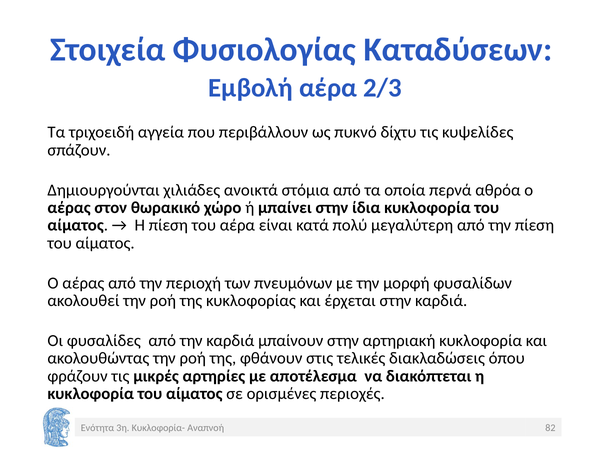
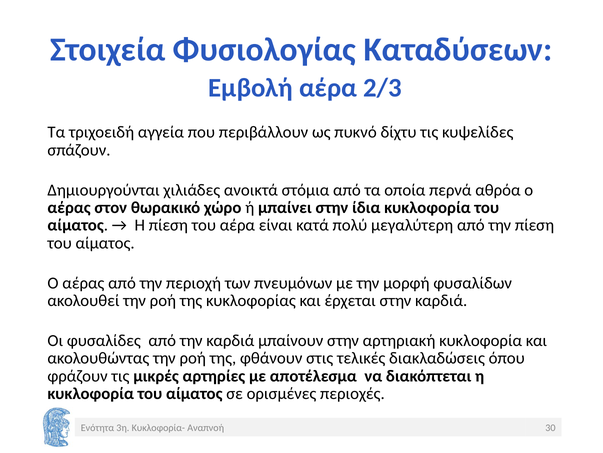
82: 82 -> 30
